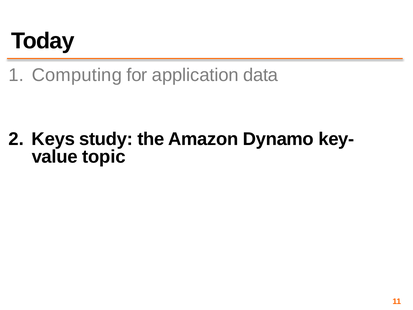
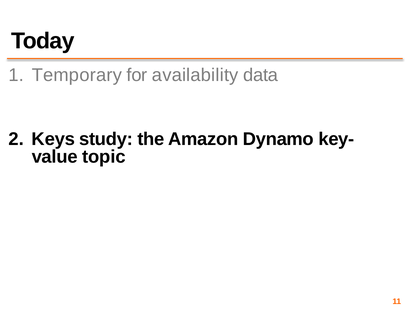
Computing: Computing -> Temporary
application: application -> availability
